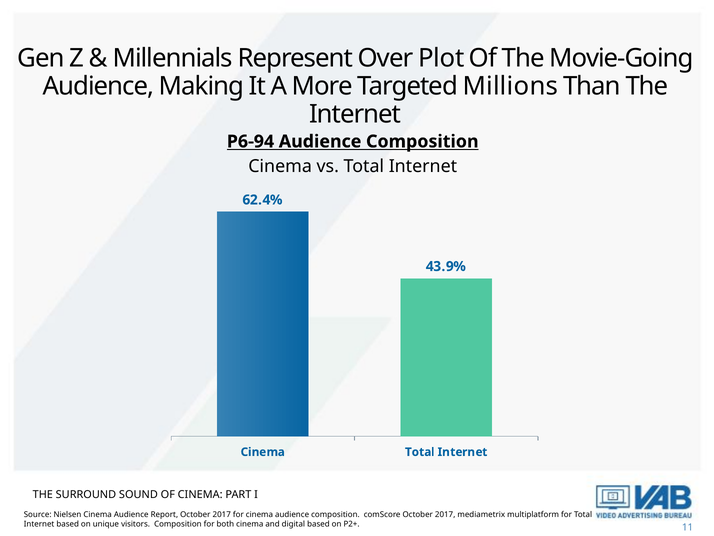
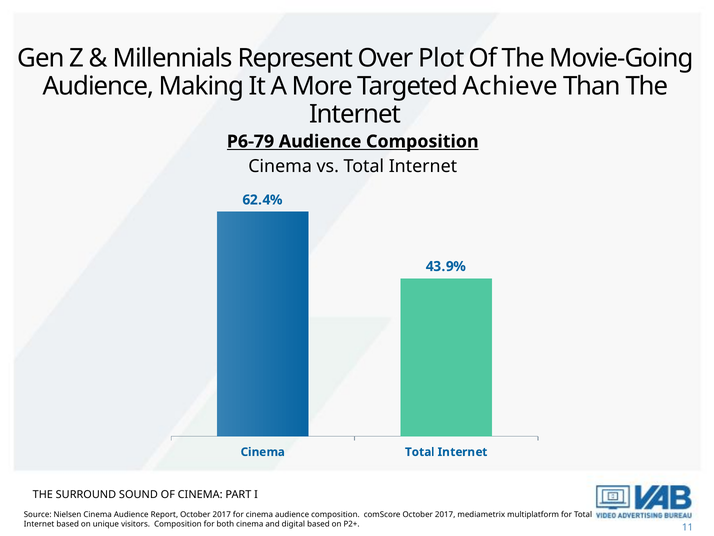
Millions: Millions -> Achieve
P6-94: P6-94 -> P6-79
